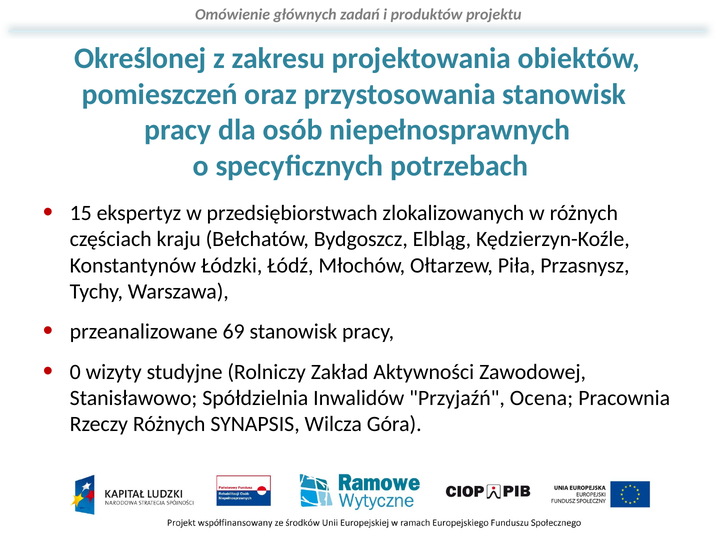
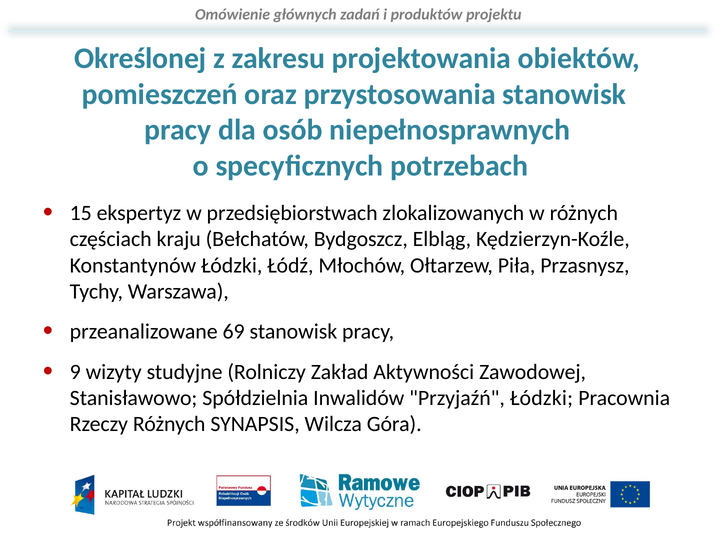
0: 0 -> 9
Przyjaźń Ocena: Ocena -> Łódzki
